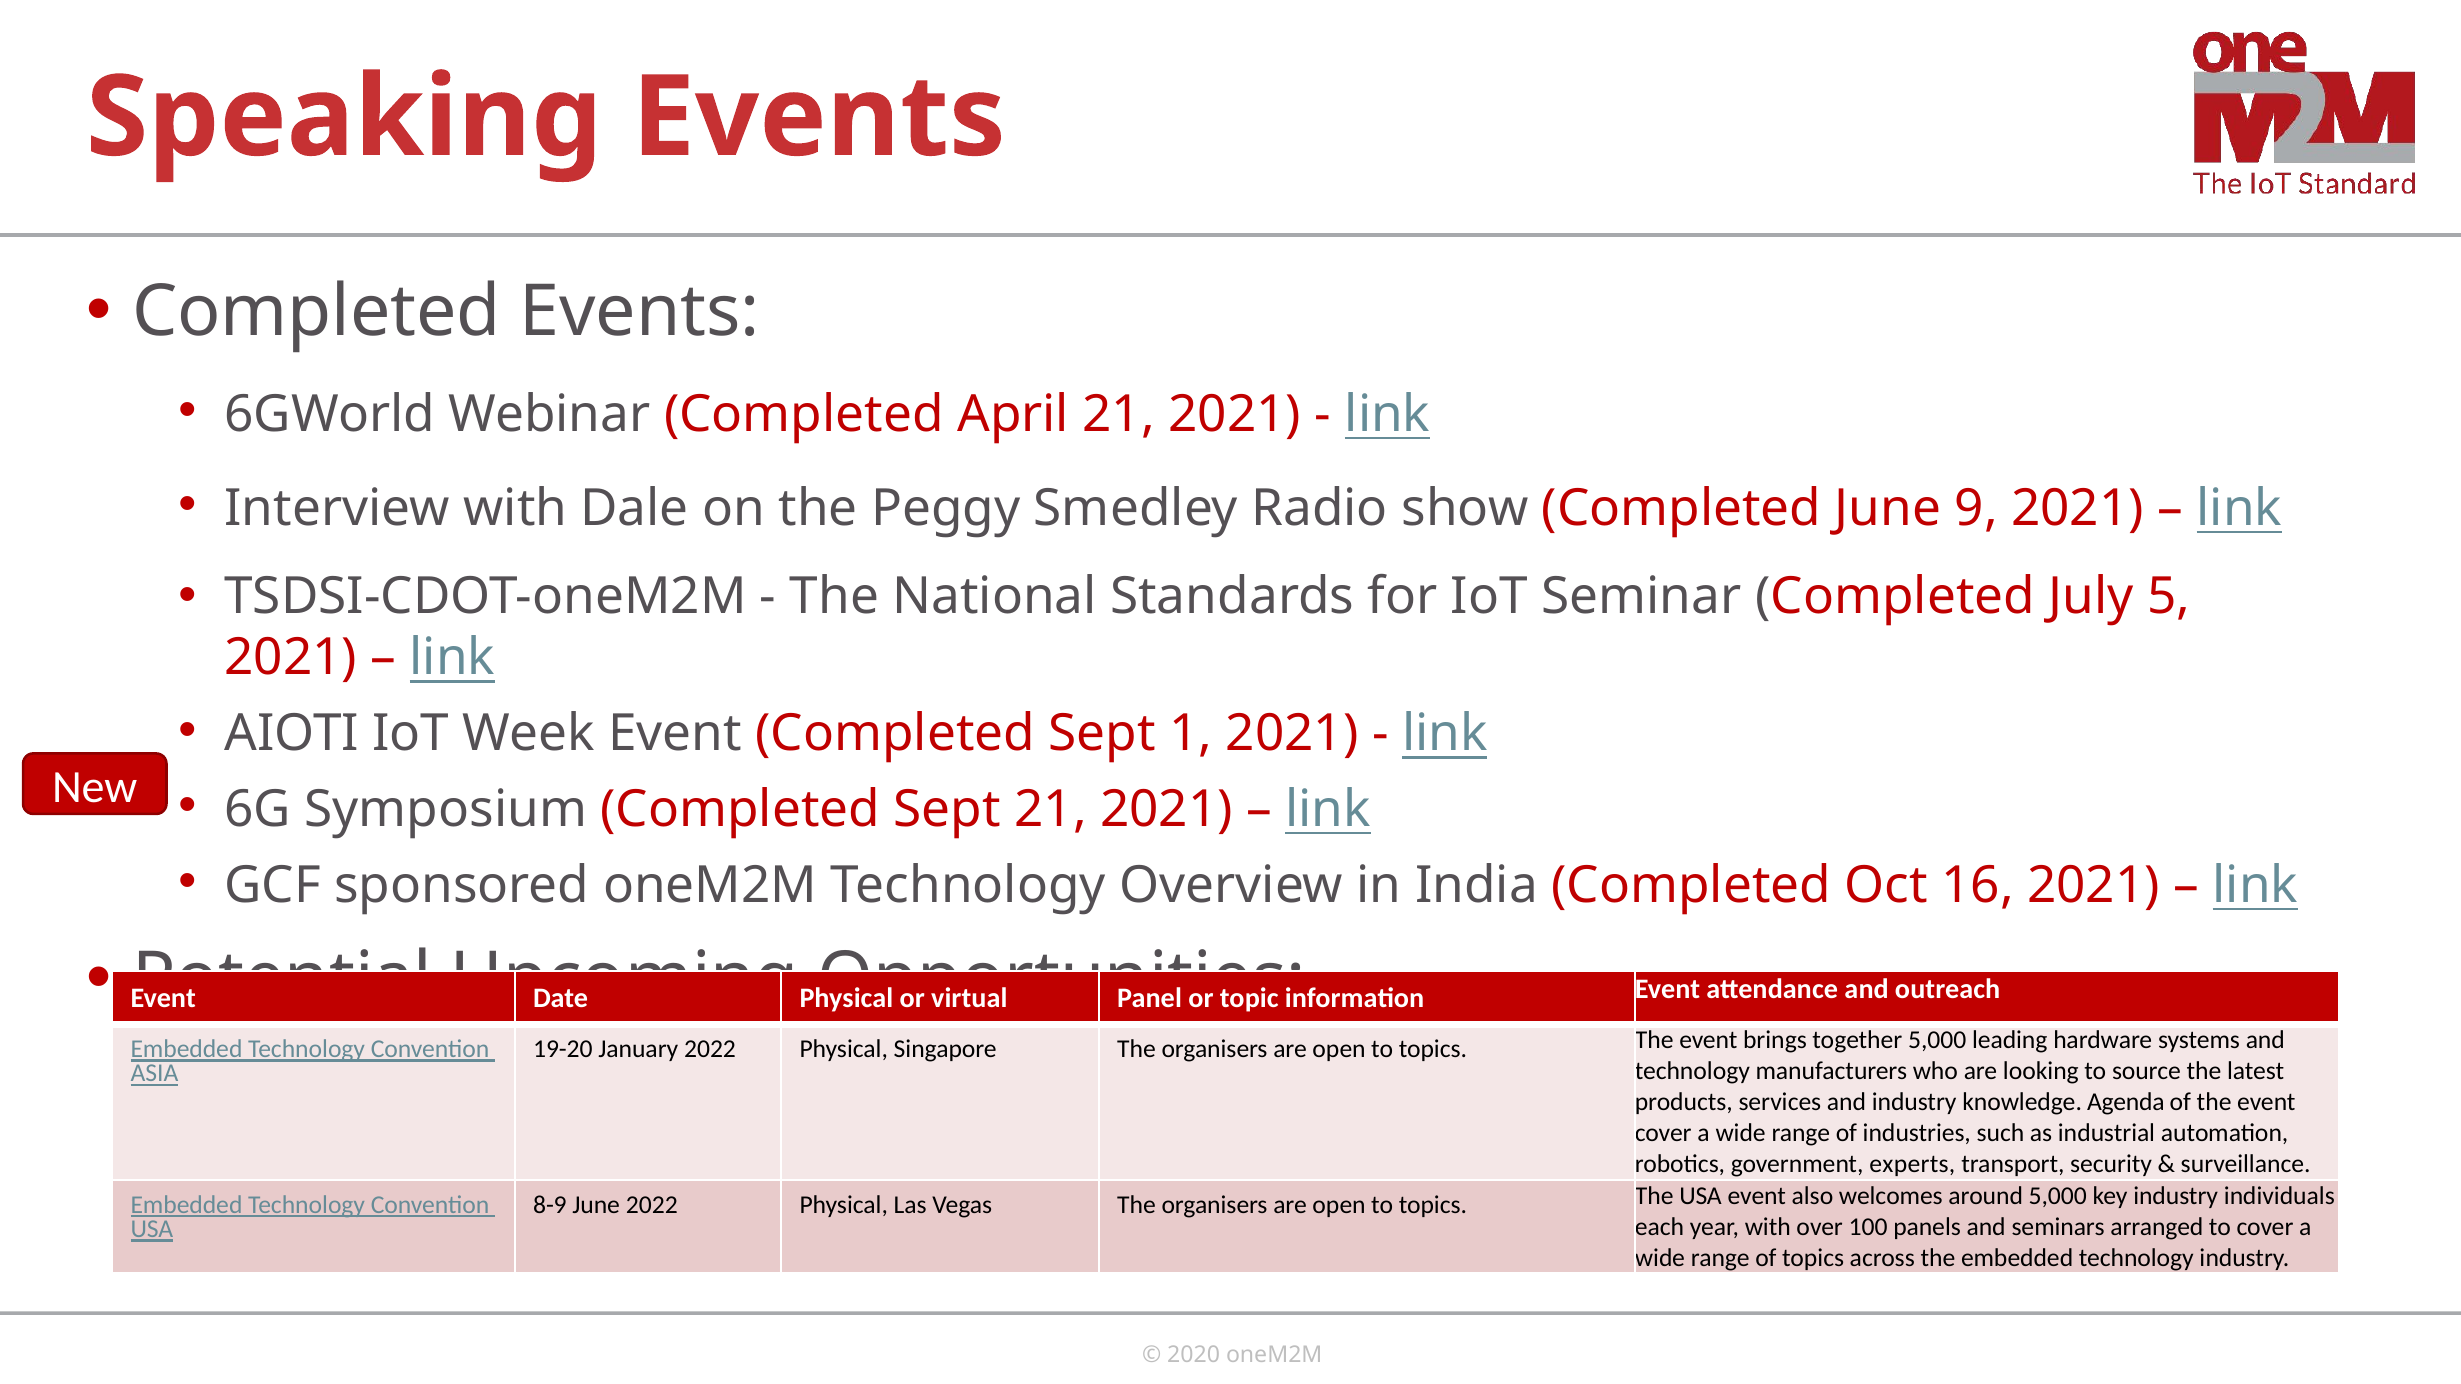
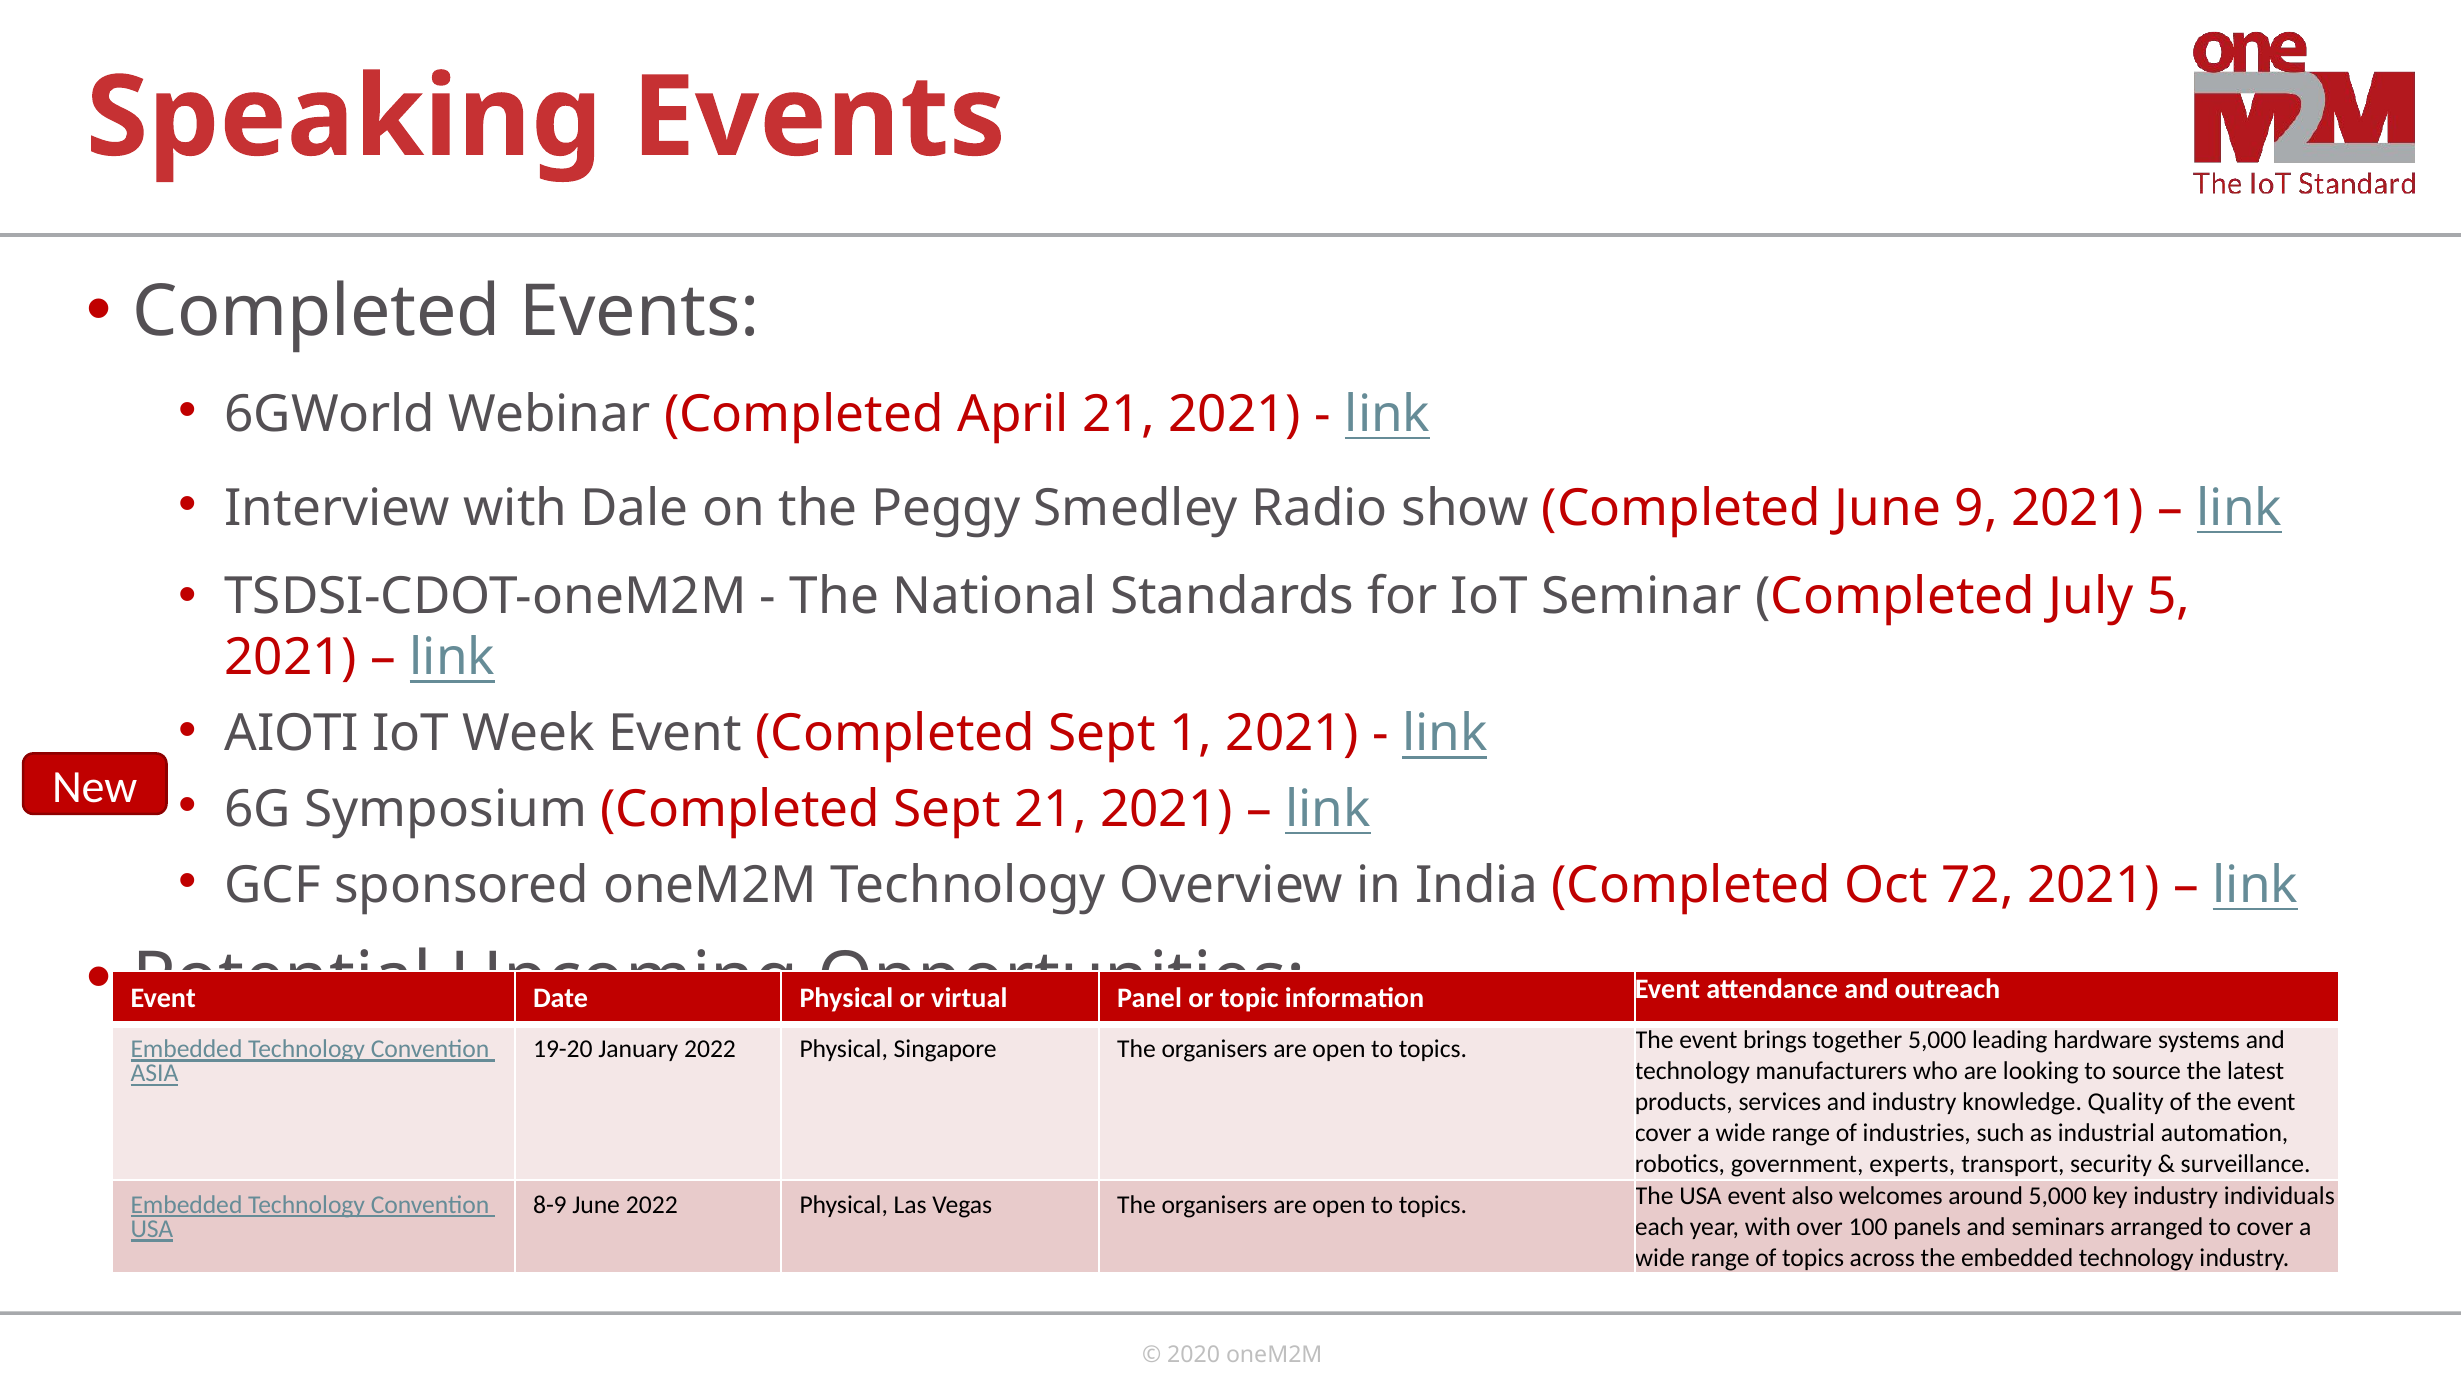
16: 16 -> 72
Agenda: Agenda -> Quality
